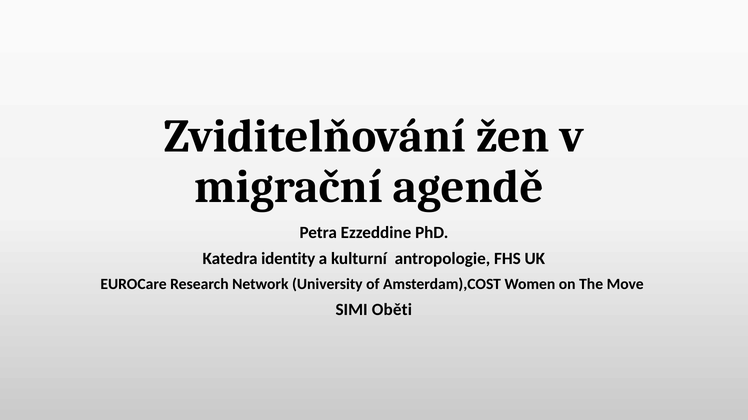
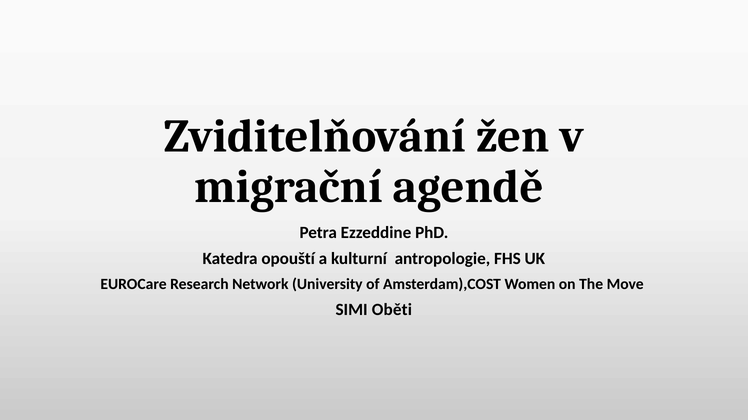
identity: identity -> opouští
